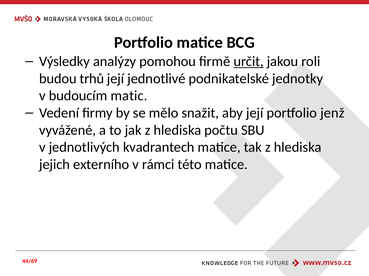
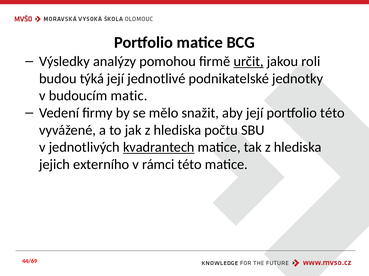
trhů: trhů -> týká
portfolio jenž: jenž -> této
kvadrantech underline: none -> present
